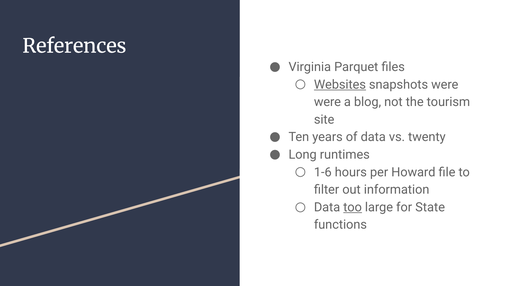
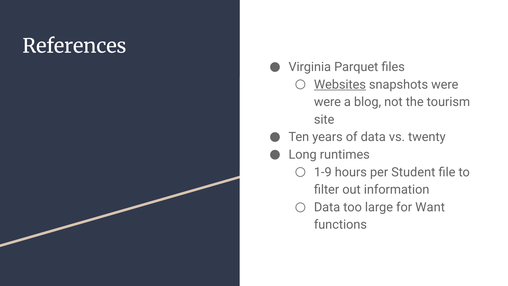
1-6: 1-6 -> 1-9
Howard: Howard -> Student
too underline: present -> none
State: State -> Want
